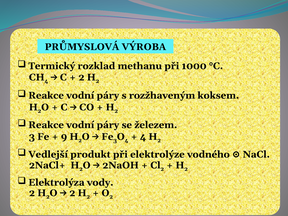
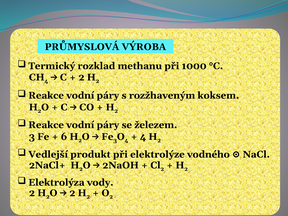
9: 9 -> 6
